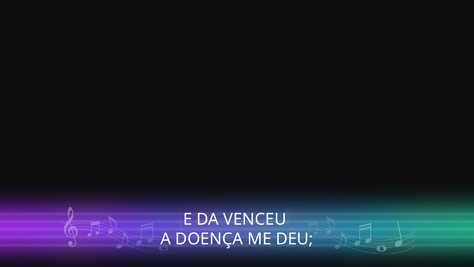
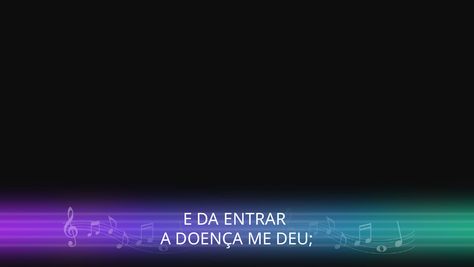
VENCEU: VENCEU -> ENTRAR
